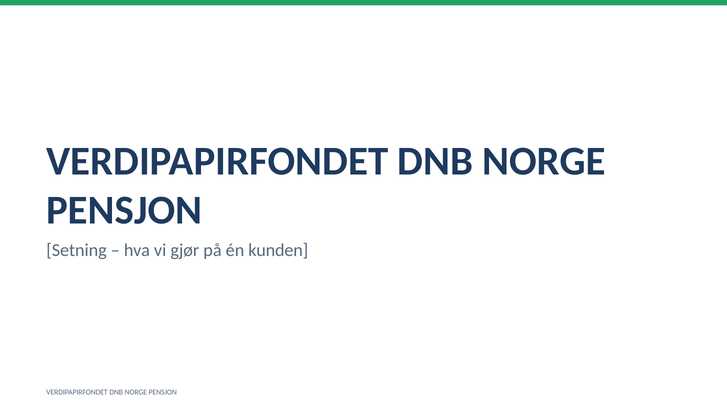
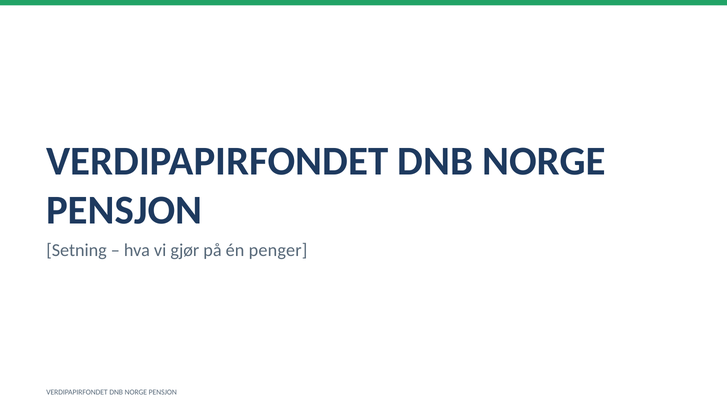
kunden: kunden -> penger
